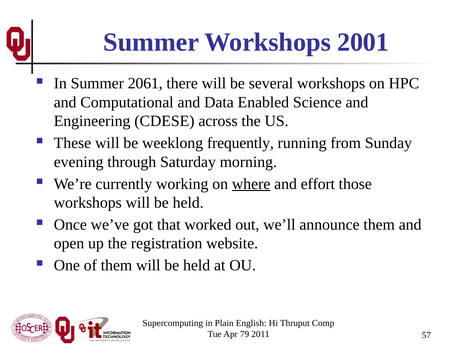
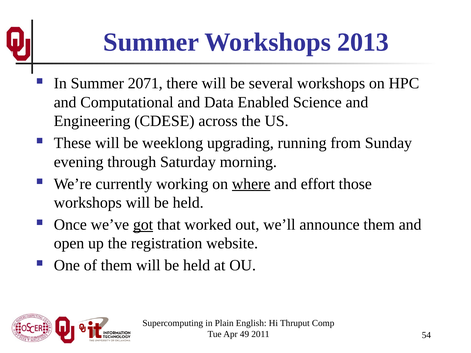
2001: 2001 -> 2013
2061: 2061 -> 2071
frequently: frequently -> upgrading
got underline: none -> present
79: 79 -> 49
57: 57 -> 54
